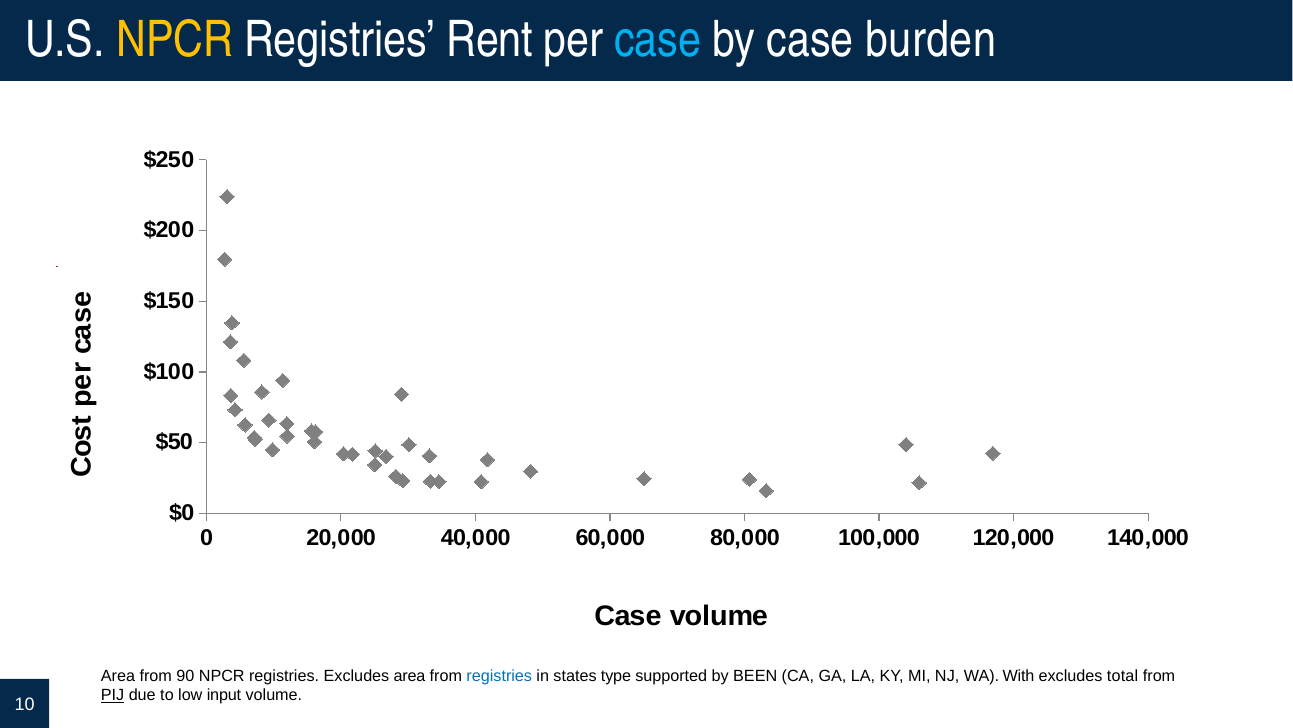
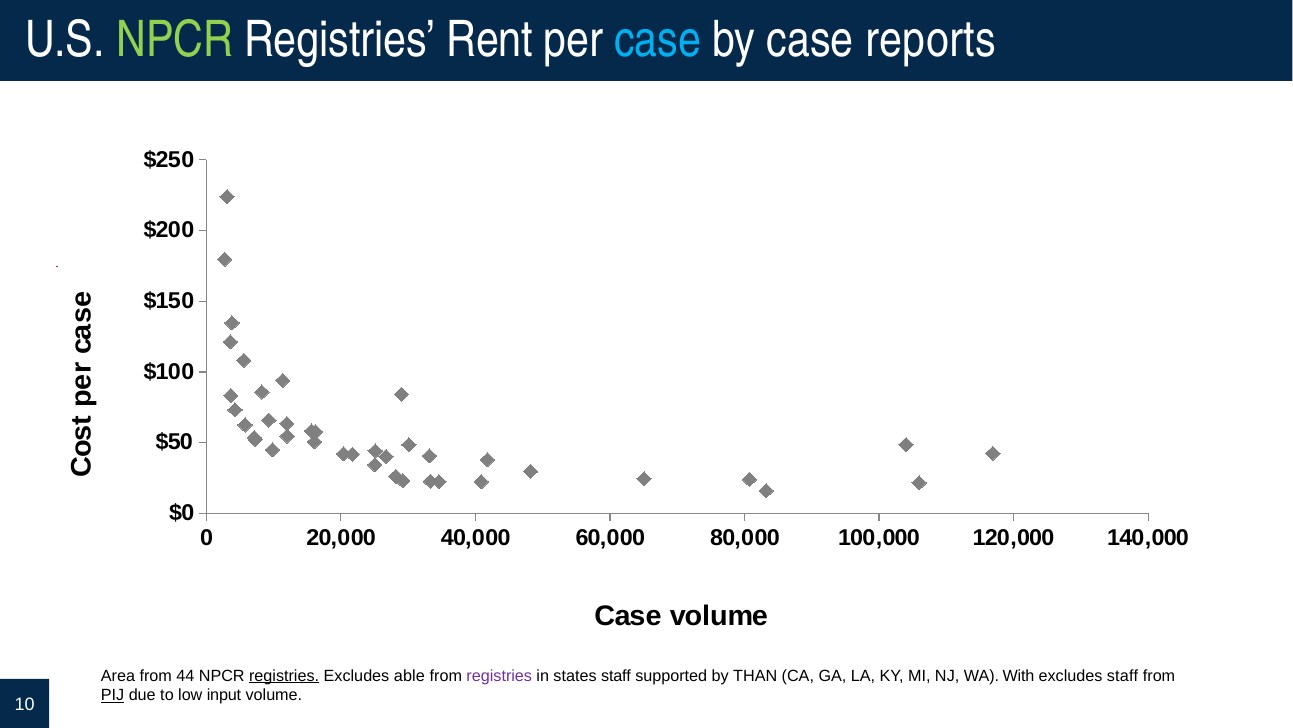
NPCR at (175, 40) colour: yellow -> light green
burden: burden -> reports
90: 90 -> 44
registries at (284, 675) underline: none -> present
Excludes area: area -> able
registries at (499, 675) colour: blue -> purple
states type: type -> staff
BEEN: BEEN -> THAN
excludes total: total -> staff
